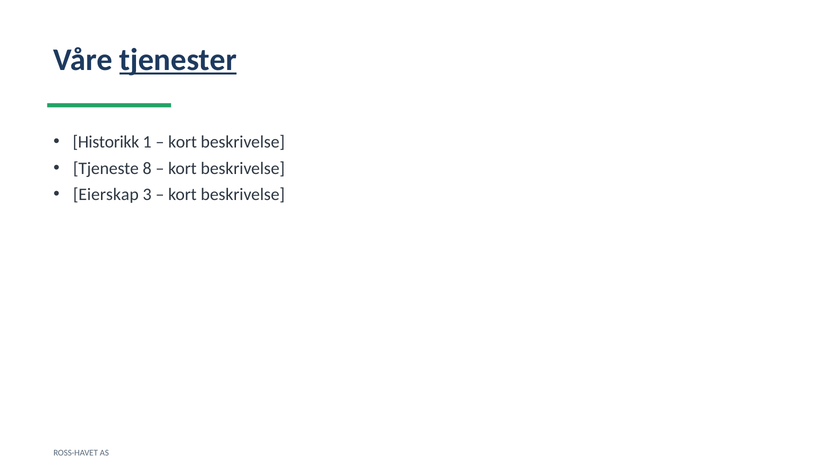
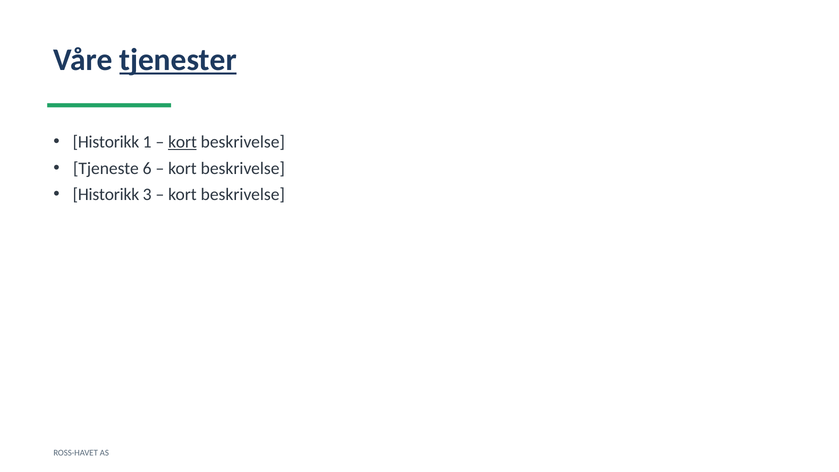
kort at (183, 142) underline: none -> present
8: 8 -> 6
Eierskap at (106, 195): Eierskap -> Historikk
